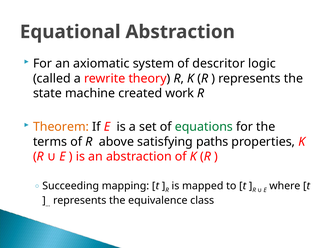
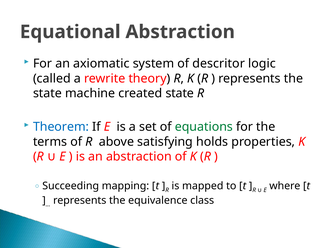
created work: work -> state
Theorem colour: orange -> blue
paths: paths -> holds
